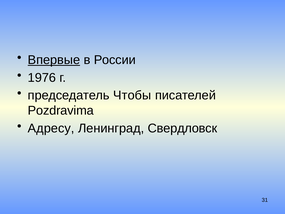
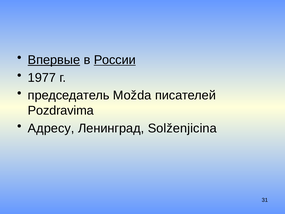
России underline: none -> present
1976: 1976 -> 1977
Чтобы: Чтобы -> Možda
Свердловск: Свердловск -> Solženjicina
